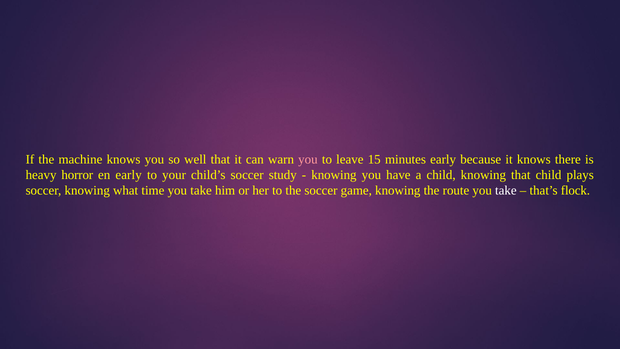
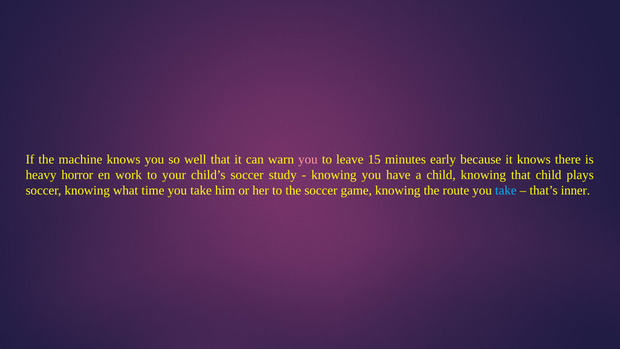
en early: early -> work
take at (506, 191) colour: white -> light blue
flock: flock -> inner
